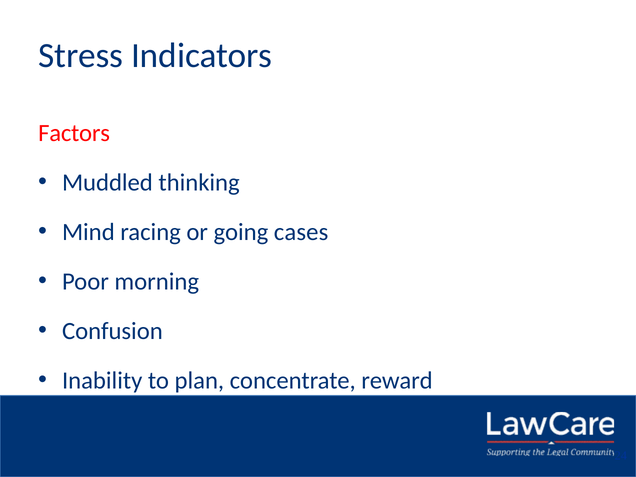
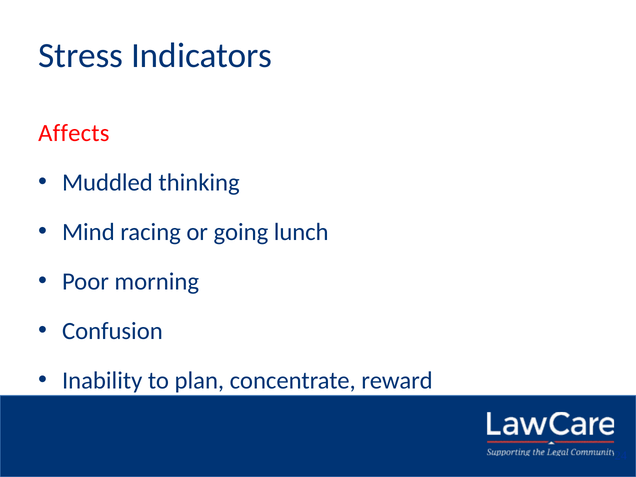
Factors: Factors -> Affects
cases: cases -> lunch
